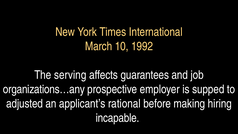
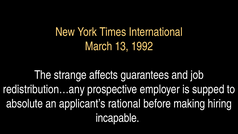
10: 10 -> 13
serving: serving -> strange
organizations…any: organizations…any -> redistribution…any
adjusted: adjusted -> absolute
